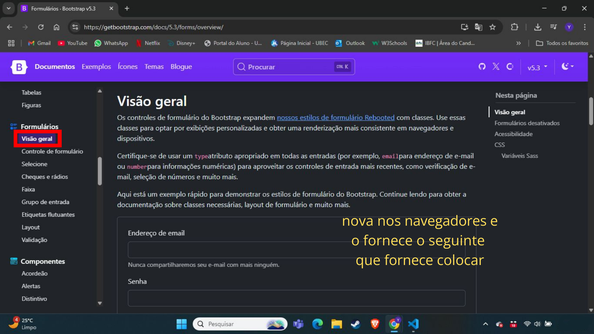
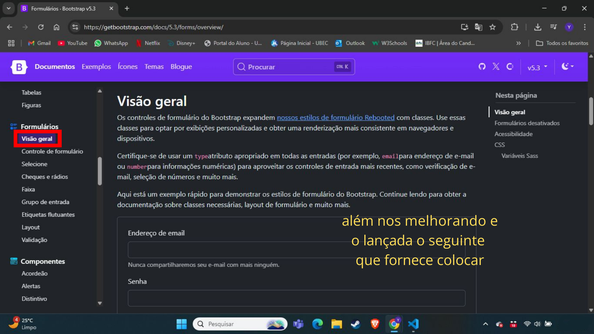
nova: nova -> além
navegadores: navegadores -> melhorando
o fornece: fornece -> lançada
